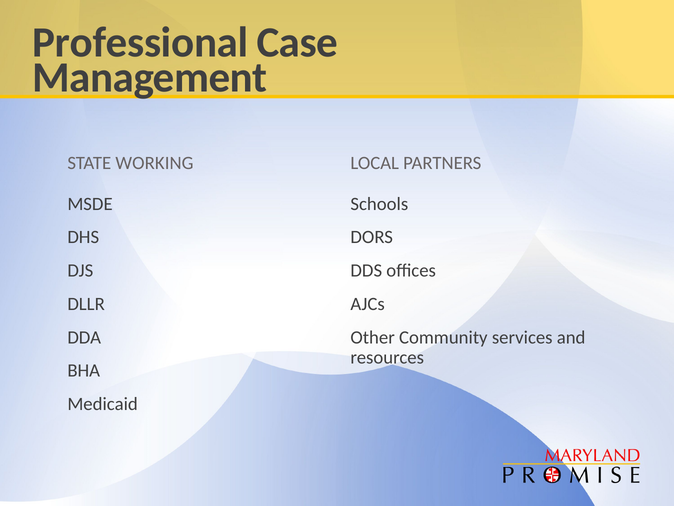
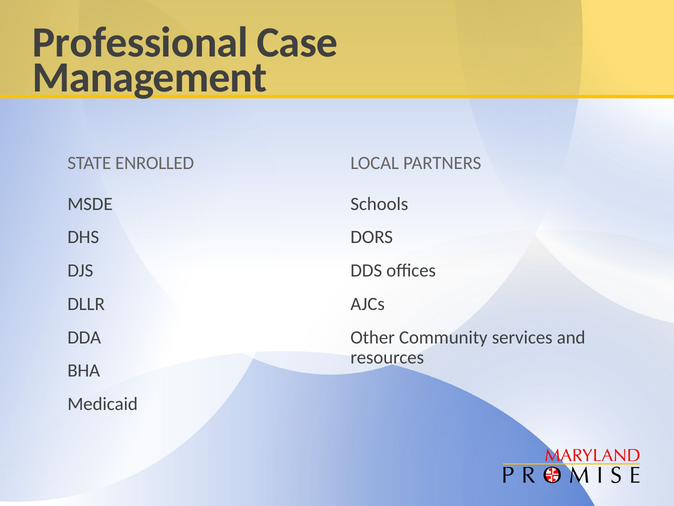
WORKING: WORKING -> ENROLLED
